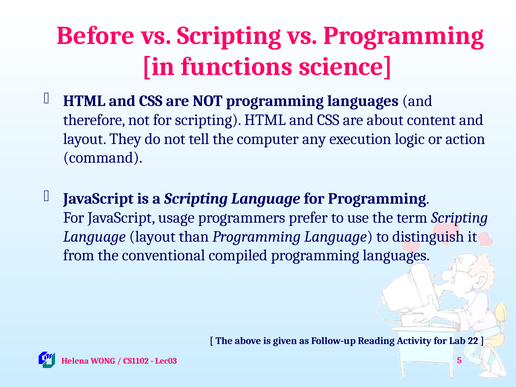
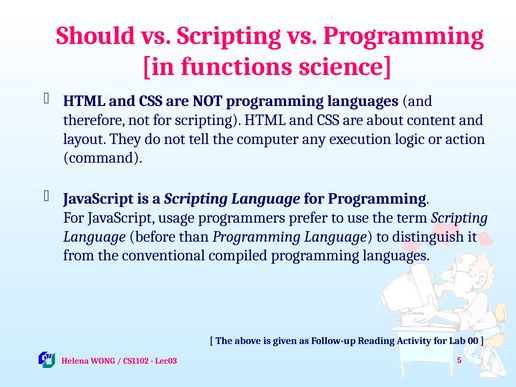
Before: Before -> Should
Language layout: layout -> before
22: 22 -> 00
